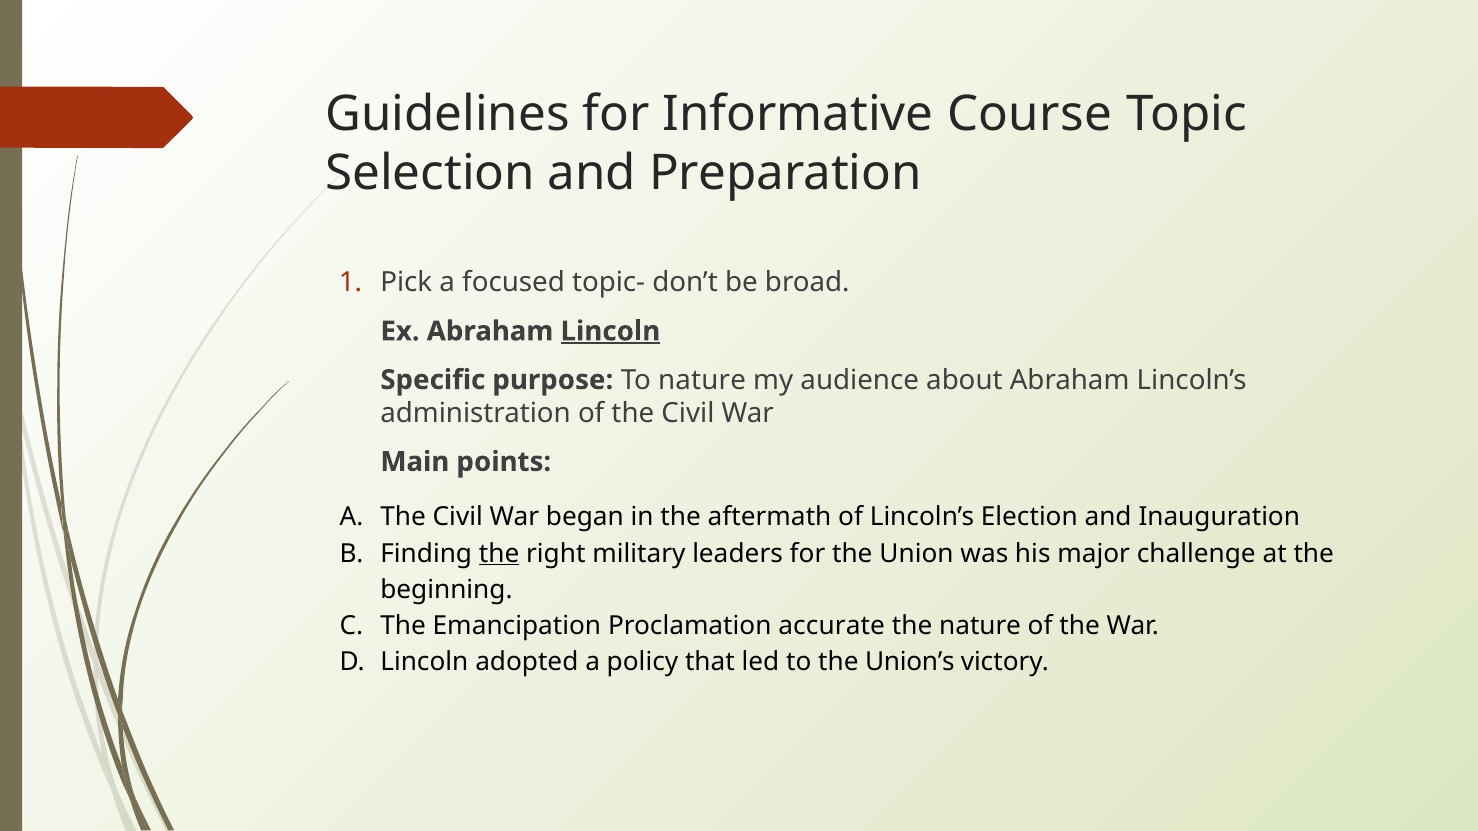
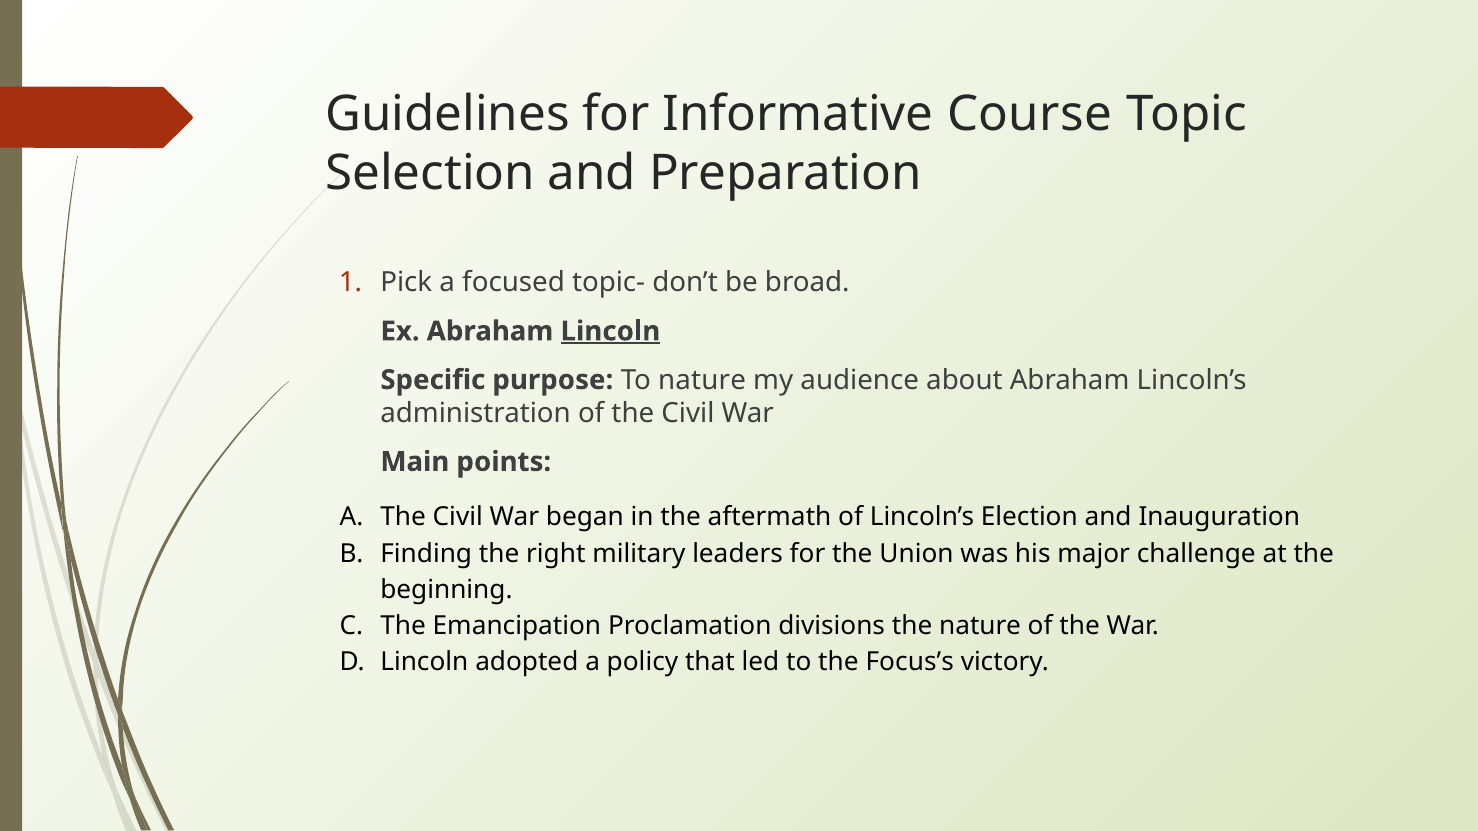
the at (499, 554) underline: present -> none
accurate: accurate -> divisions
Union’s: Union’s -> Focus’s
